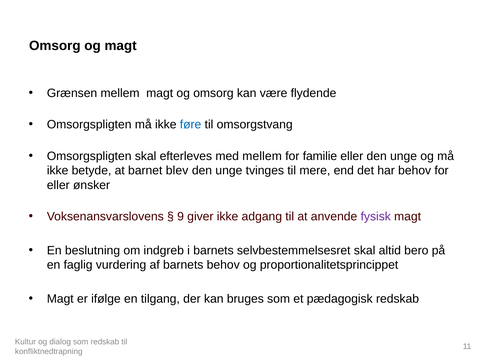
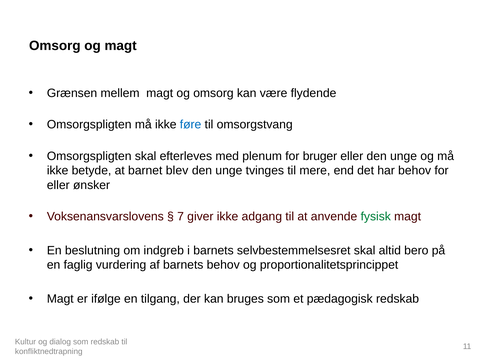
med mellem: mellem -> plenum
familie: familie -> bruger
9: 9 -> 7
fysisk colour: purple -> green
